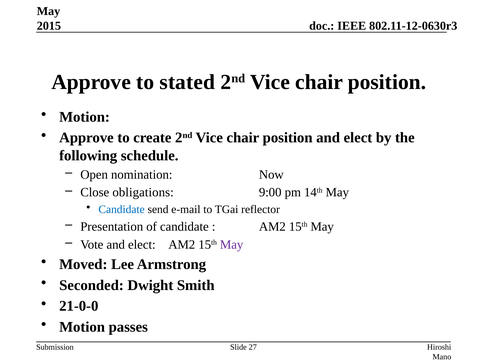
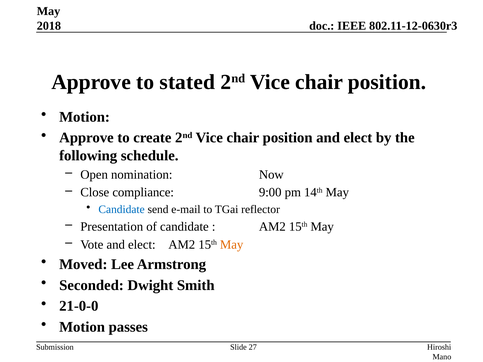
2015: 2015 -> 2018
obligations: obligations -> compliance
May at (232, 245) colour: purple -> orange
